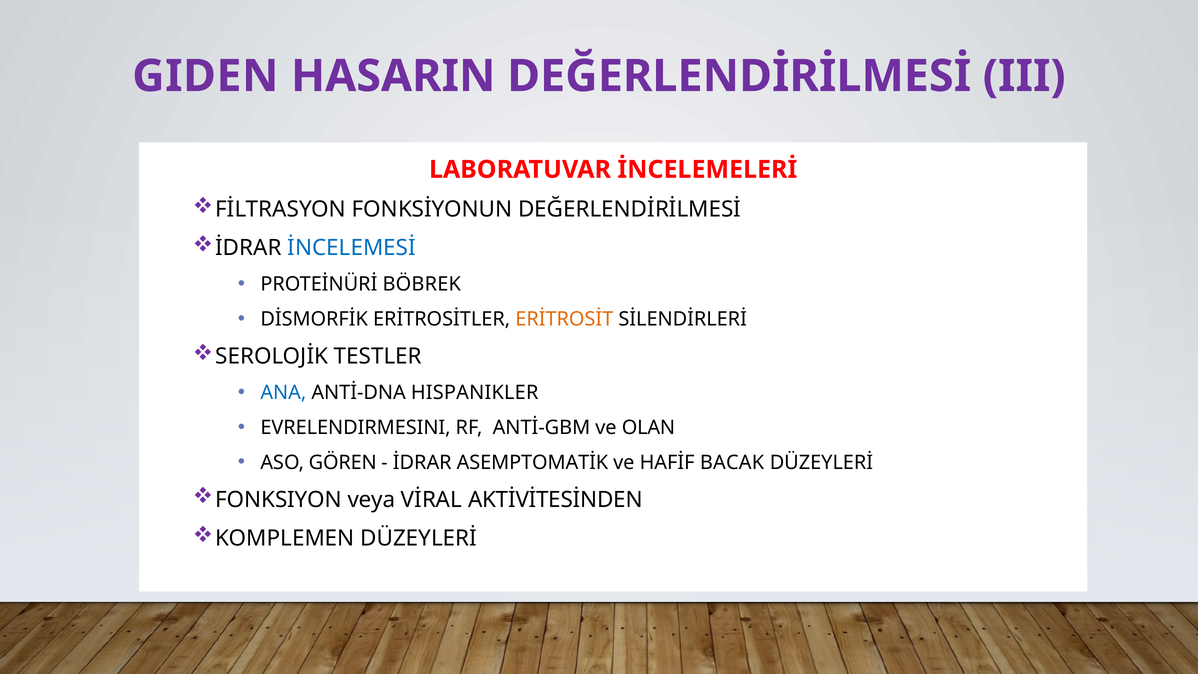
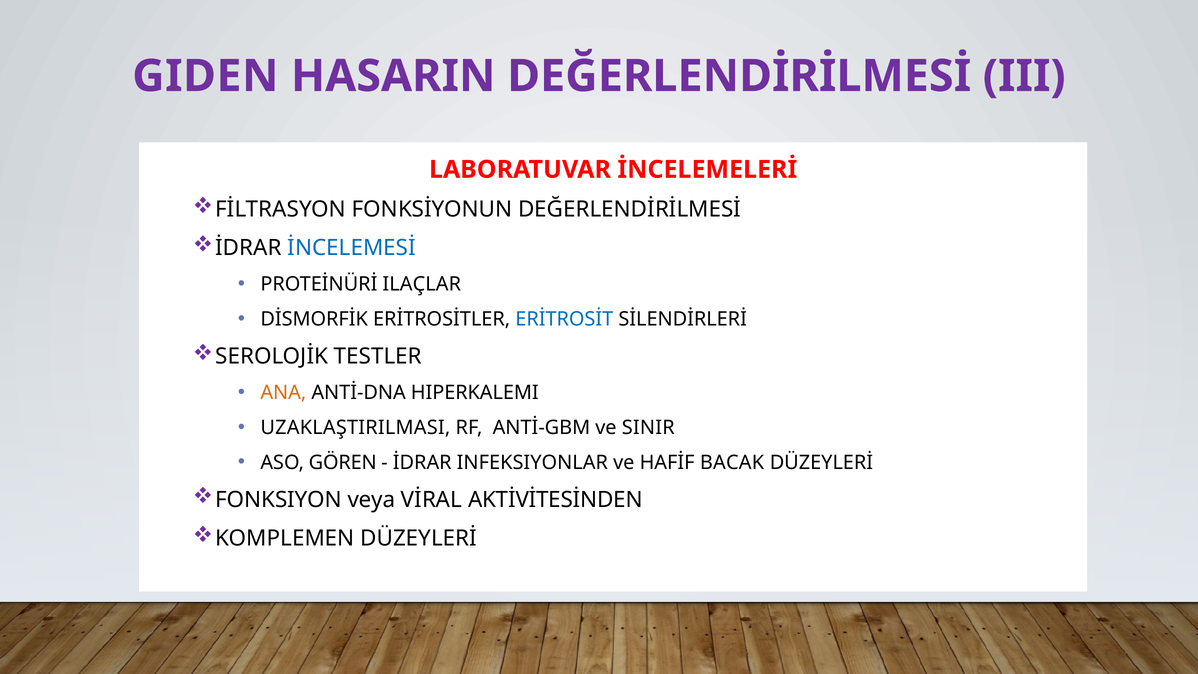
BÖBREK: BÖBREK -> ILAÇLAR
ERİTROSİT colour: orange -> blue
ANA colour: blue -> orange
HISPANIKLER: HISPANIKLER -> HIPERKALEMI
EVRELENDIRMESINI: EVRELENDIRMESINI -> UZAKLAŞTIRILMASI
OLAN: OLAN -> SINIR
ASEMPTOMATİK: ASEMPTOMATİK -> INFEKSIYONLAR
